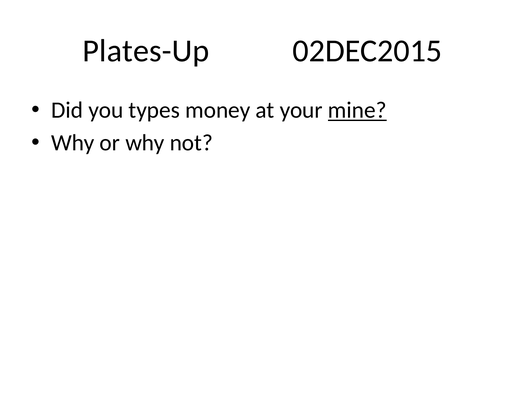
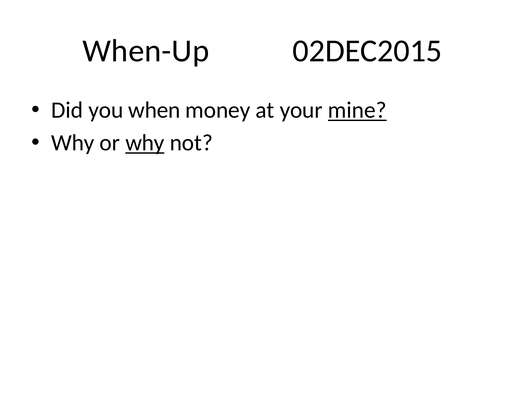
Plates-Up: Plates-Up -> When-Up
types: types -> when
why at (145, 143) underline: none -> present
